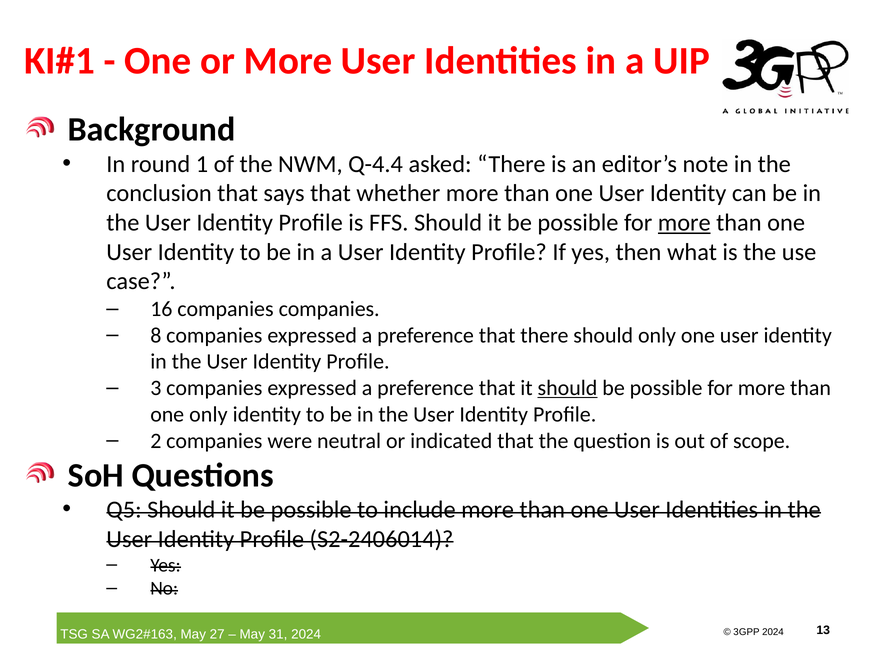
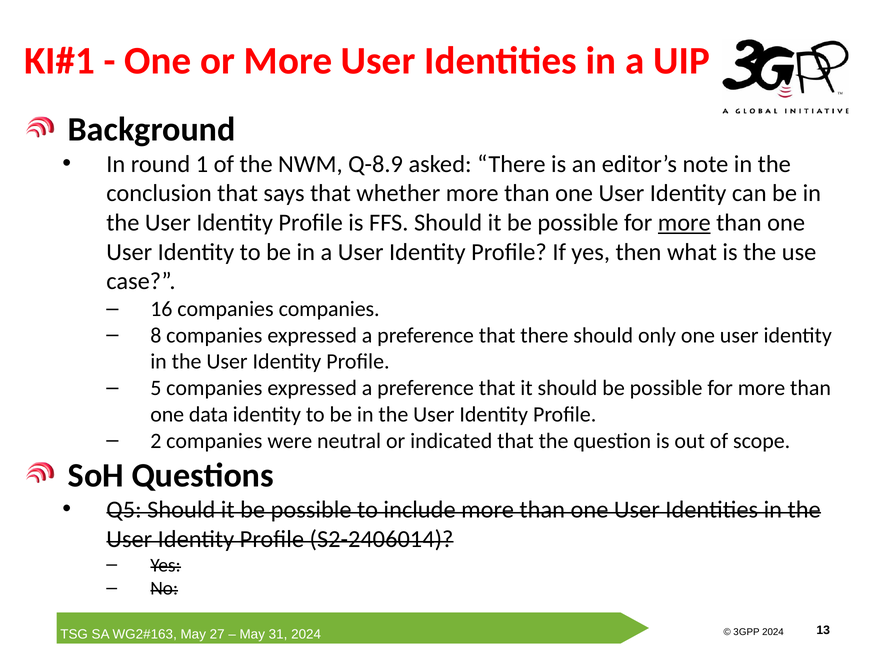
Q-4.4: Q-4.4 -> Q-8.9
3: 3 -> 5
should at (567, 388) underline: present -> none
one only: only -> data
